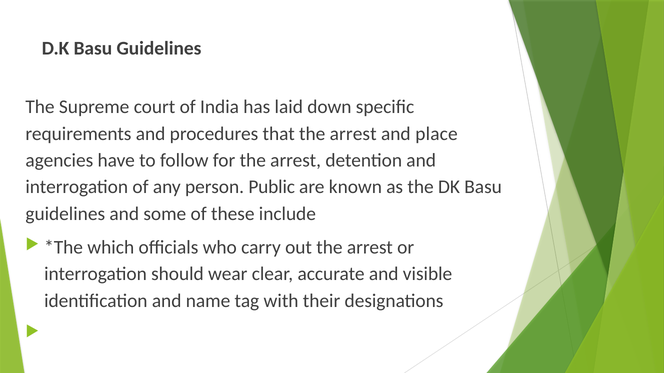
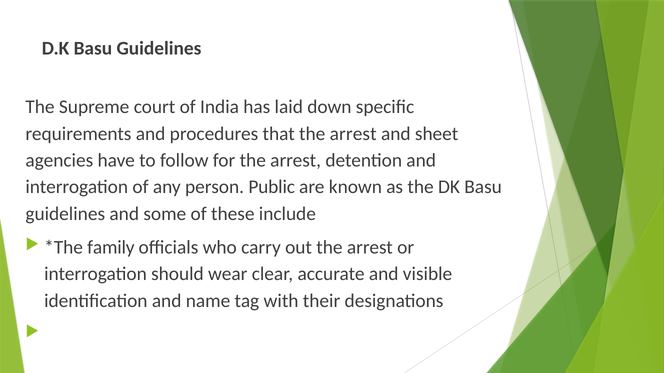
place: place -> sheet
which: which -> family
